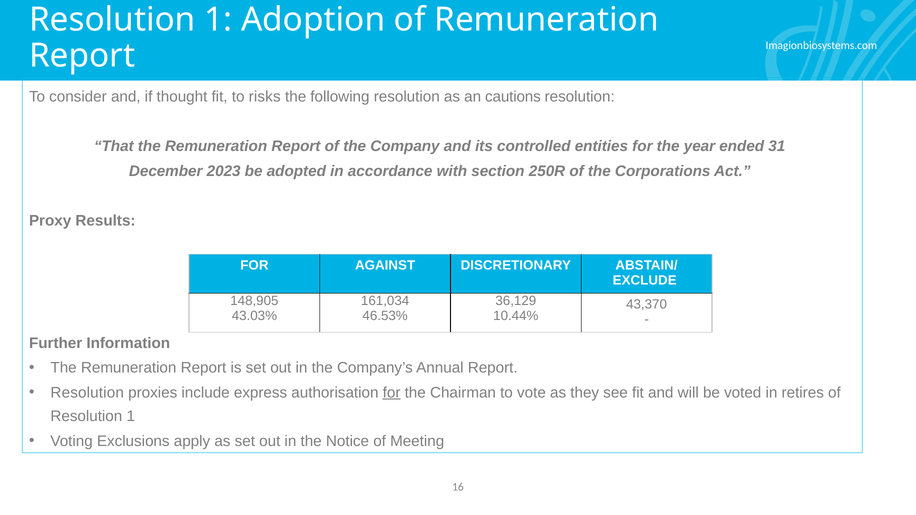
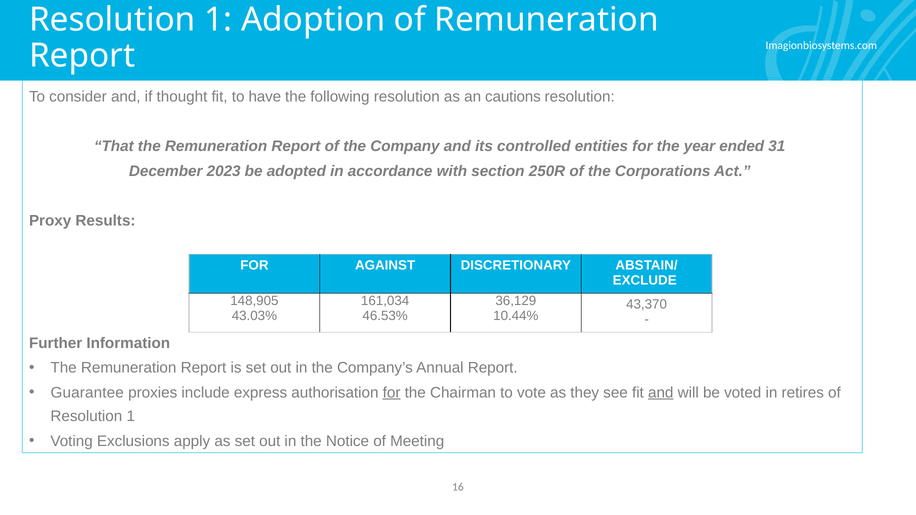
risks: risks -> have
Resolution at (87, 393): Resolution -> Guarantee
and at (661, 393) underline: none -> present
